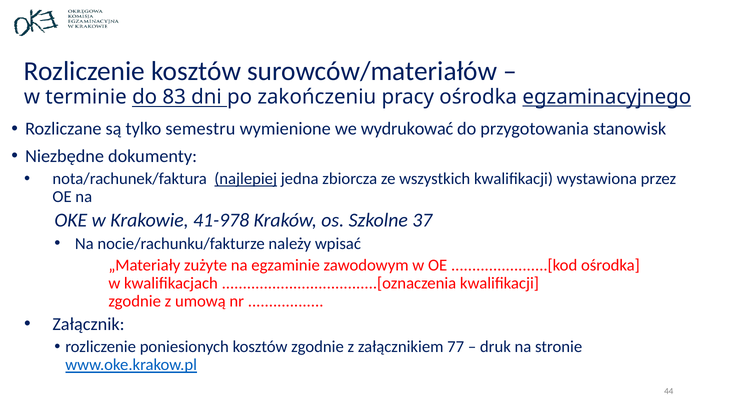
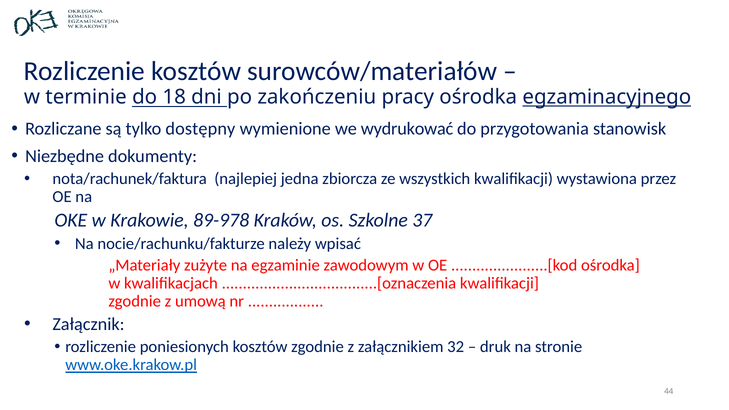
83: 83 -> 18
semestru: semestru -> dostępny
najlepiej underline: present -> none
41-978: 41-978 -> 89-978
77: 77 -> 32
